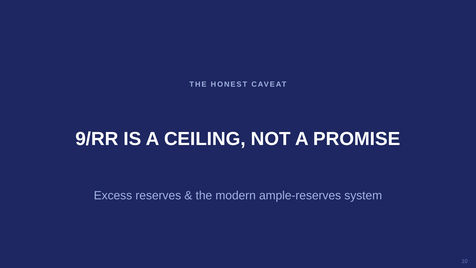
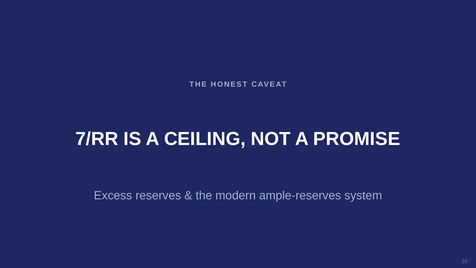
9/RR: 9/RR -> 7/RR
